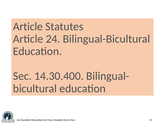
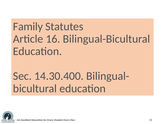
Article at (28, 26): Article -> Family
24: 24 -> 16
